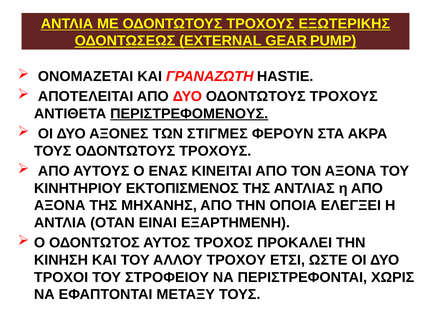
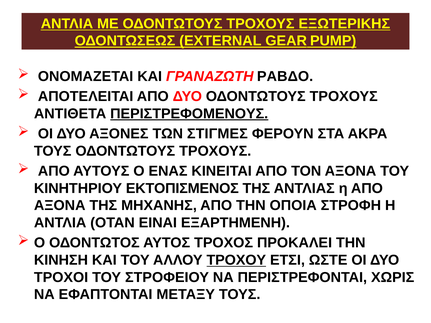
HASTIE: HASTIE -> ΡΑΒΔΟ
ΕΛΕΓΞΕΙ: ΕΛΕΓΞΕΙ -> ΣΤΡΟΦΗ
ΤΡΟΧΟΥ underline: none -> present
